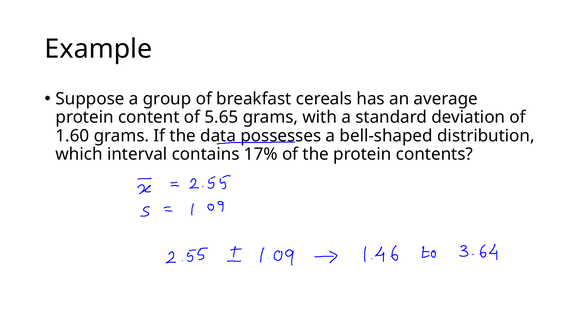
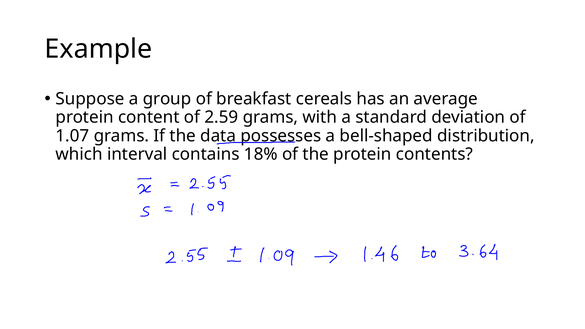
5.65: 5.65 -> 2.59
1.60: 1.60 -> 1.07
17%: 17% -> 18%
